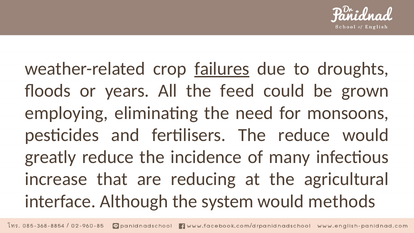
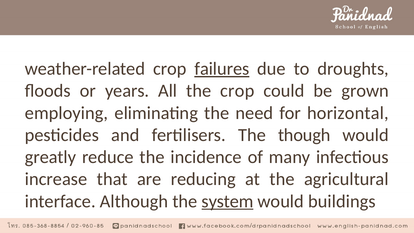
the feed: feed -> crop
monsoons: monsoons -> horizontal
The reduce: reduce -> though
system underline: none -> present
methods: methods -> buildings
